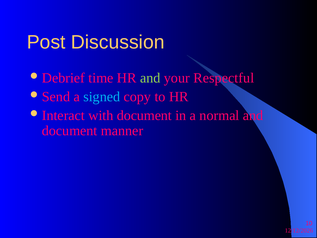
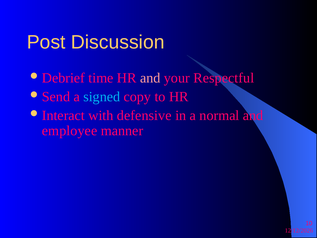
and at (150, 78) colour: light green -> pink
with document: document -> defensive
document at (70, 131): document -> employee
